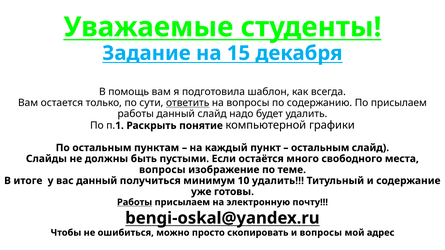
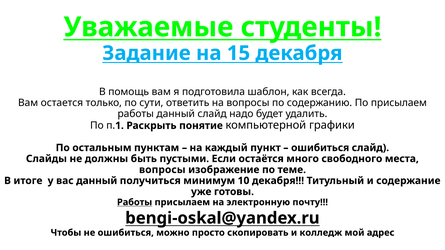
ответить underline: present -> none
остальным at (320, 148): остальным -> ошибиться
10 удалить: удалить -> декабря
и вопросы: вопросы -> колледж
